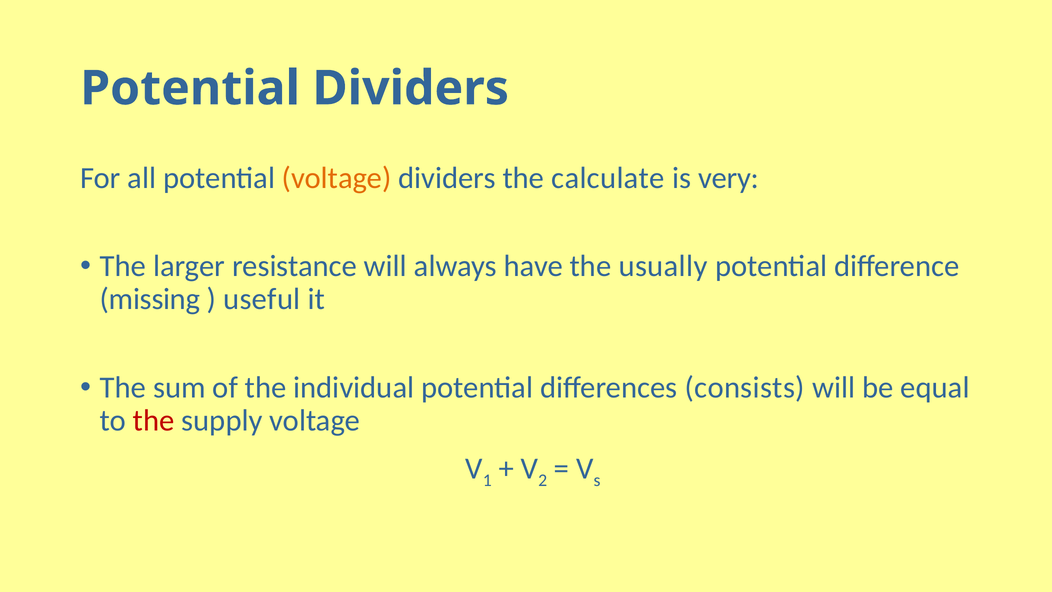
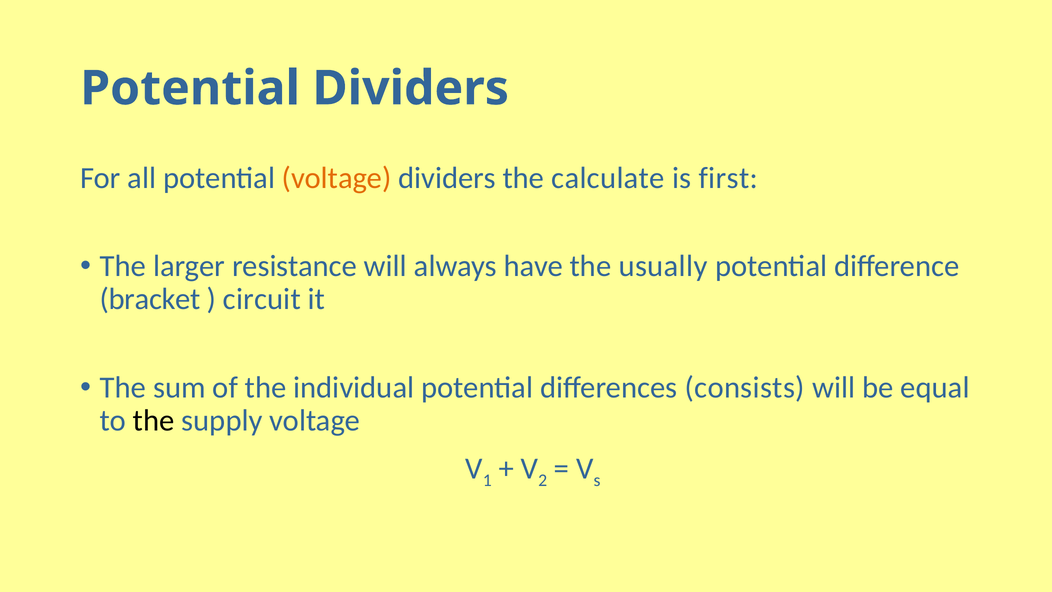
very: very -> first
missing: missing -> bracket
useful: useful -> circuit
the at (154, 421) colour: red -> black
